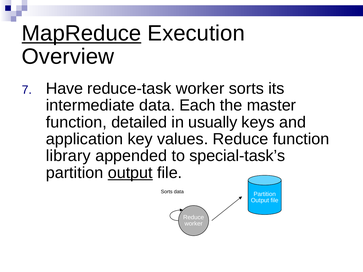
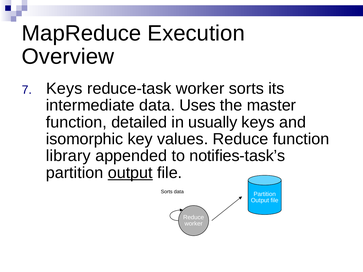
MapReduce underline: present -> none
Have at (64, 89): Have -> Keys
Each: Each -> Uses
application: application -> isomorphic
special-task’s: special-task’s -> notifies-task’s
